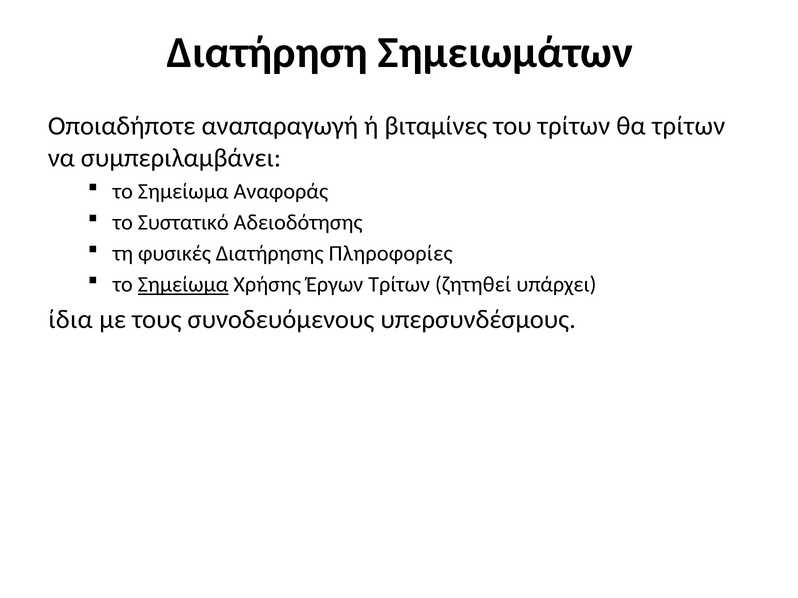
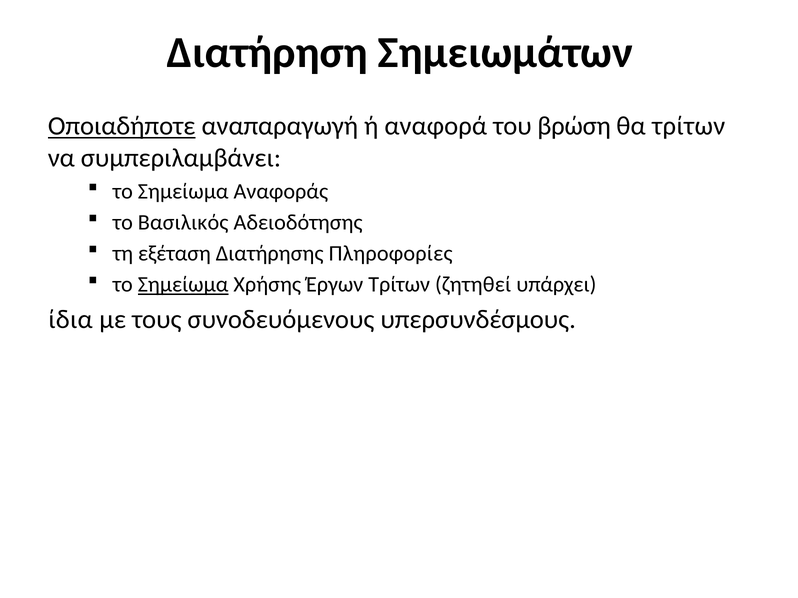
Οποιαδήποτε underline: none -> present
βιταμίνες: βιταμίνες -> αναφορά
του τρίτων: τρίτων -> βρώση
Συστατικό: Συστατικό -> Βασιλικός
φυσικές: φυσικές -> εξέταση
